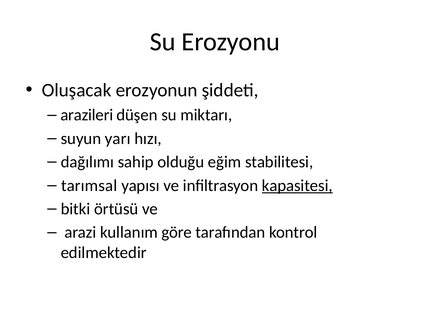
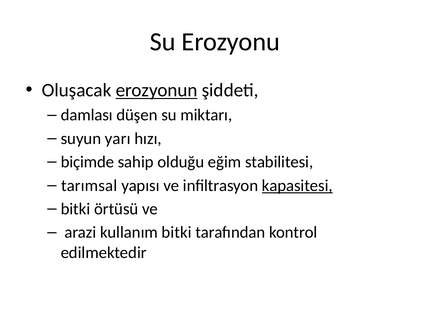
erozyonun underline: none -> present
arazileri: arazileri -> damlası
dağılımı: dağılımı -> biçimde
kullanım göre: göre -> bitki
